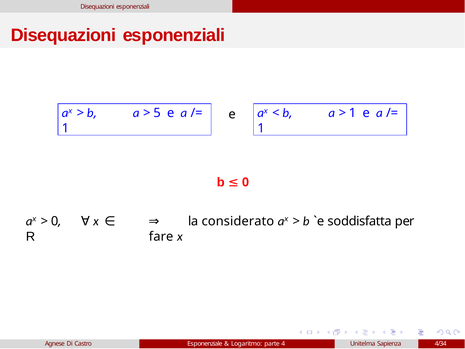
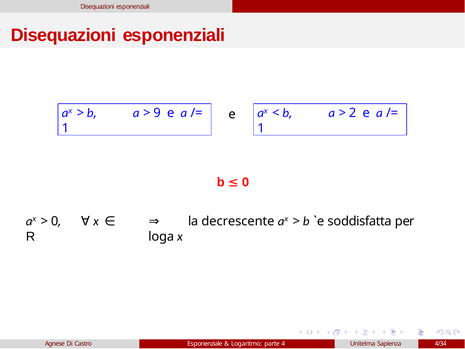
5: 5 -> 9
1 at (353, 113): 1 -> 2
considerato: considerato -> decrescente
fare: fare -> loga
